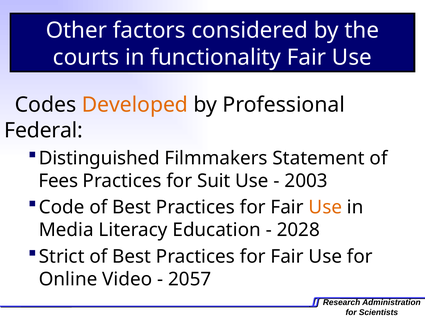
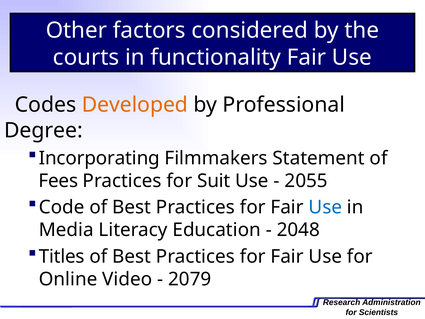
Federal: Federal -> Degree
Distinguished: Distinguished -> Incorporating
2003: 2003 -> 2055
Use at (325, 207) colour: orange -> blue
2028: 2028 -> 2048
Strict: Strict -> Titles
2057: 2057 -> 2079
